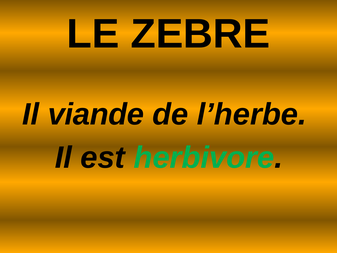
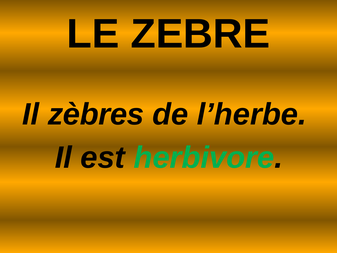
viande: viande -> zèbres
